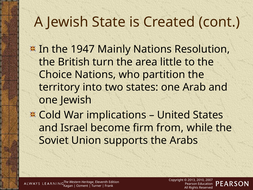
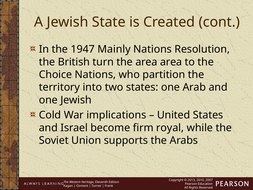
area little: little -> area
from: from -> royal
